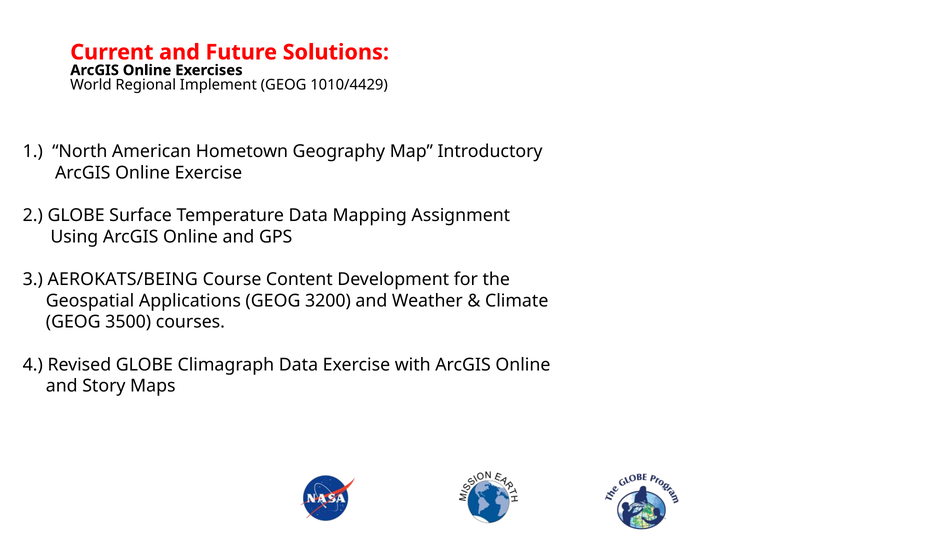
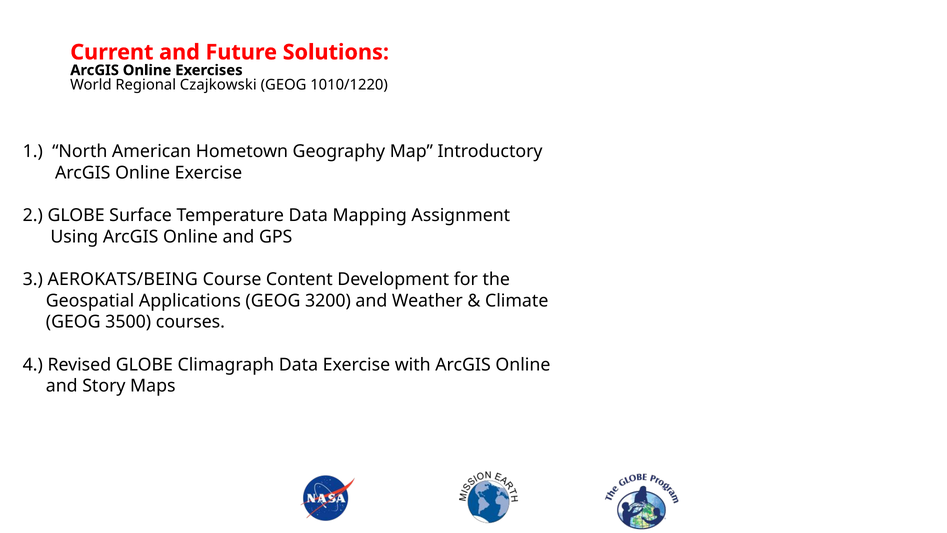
Implement: Implement -> Czajkowski
1010/4429: 1010/4429 -> 1010/1220
